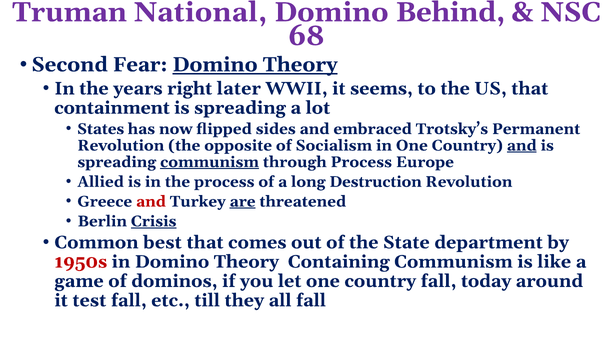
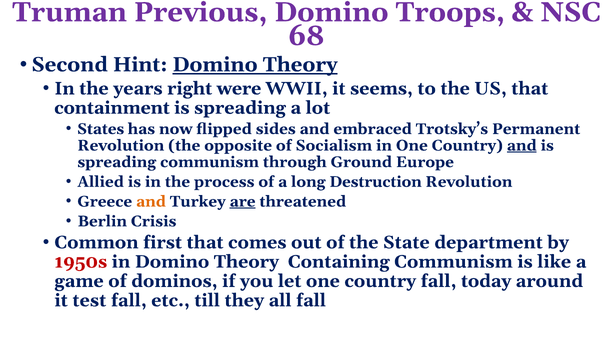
National: National -> Previous
Behind: Behind -> Troops
Fear: Fear -> Hint
later: later -> were
communism at (210, 162) underline: present -> none
through Process: Process -> Ground
and at (151, 201) colour: red -> orange
Crisis underline: present -> none
best: best -> first
